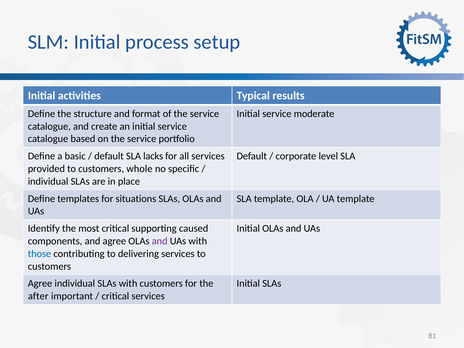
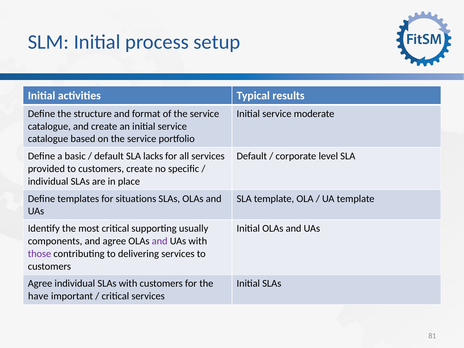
customers whole: whole -> create
caused: caused -> usually
those colour: blue -> purple
after: after -> have
